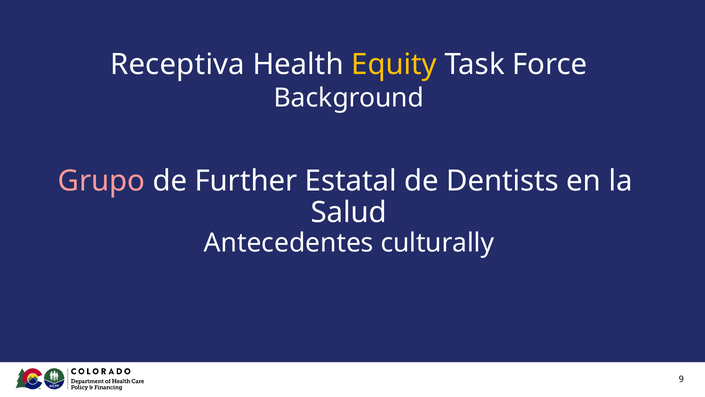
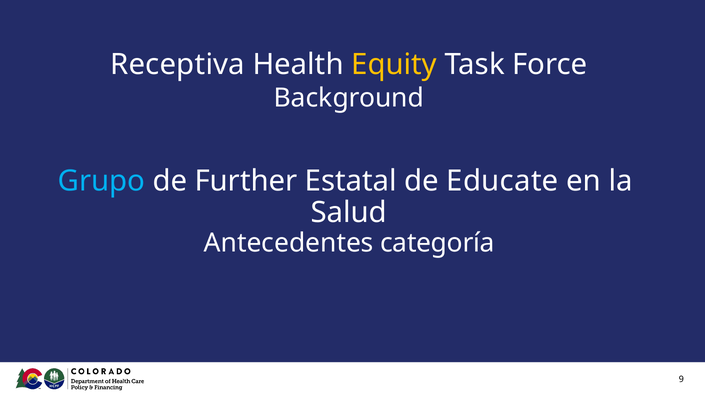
Grupo colour: pink -> light blue
Dentists: Dentists -> Educate
culturally: culturally -> categoría
